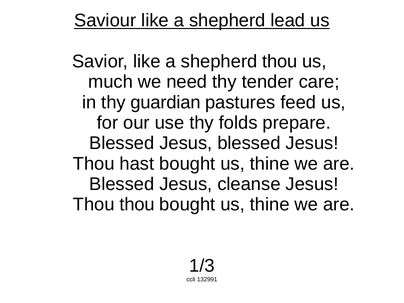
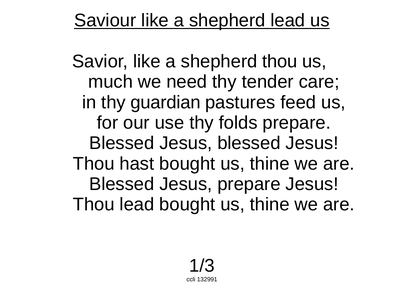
Jesus cleanse: cleanse -> prepare
Thou thou: thou -> lead
